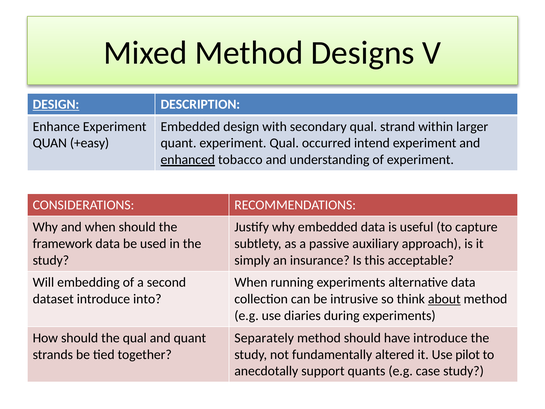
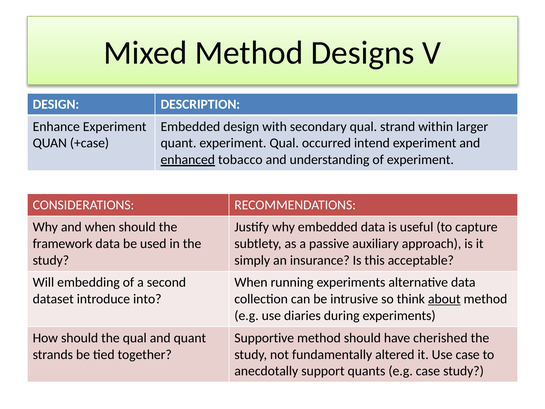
DESIGN at (56, 104) underline: present -> none
+easy: +easy -> +case
Separately: Separately -> Supportive
have introduce: introduce -> cherished
Use pilot: pilot -> case
